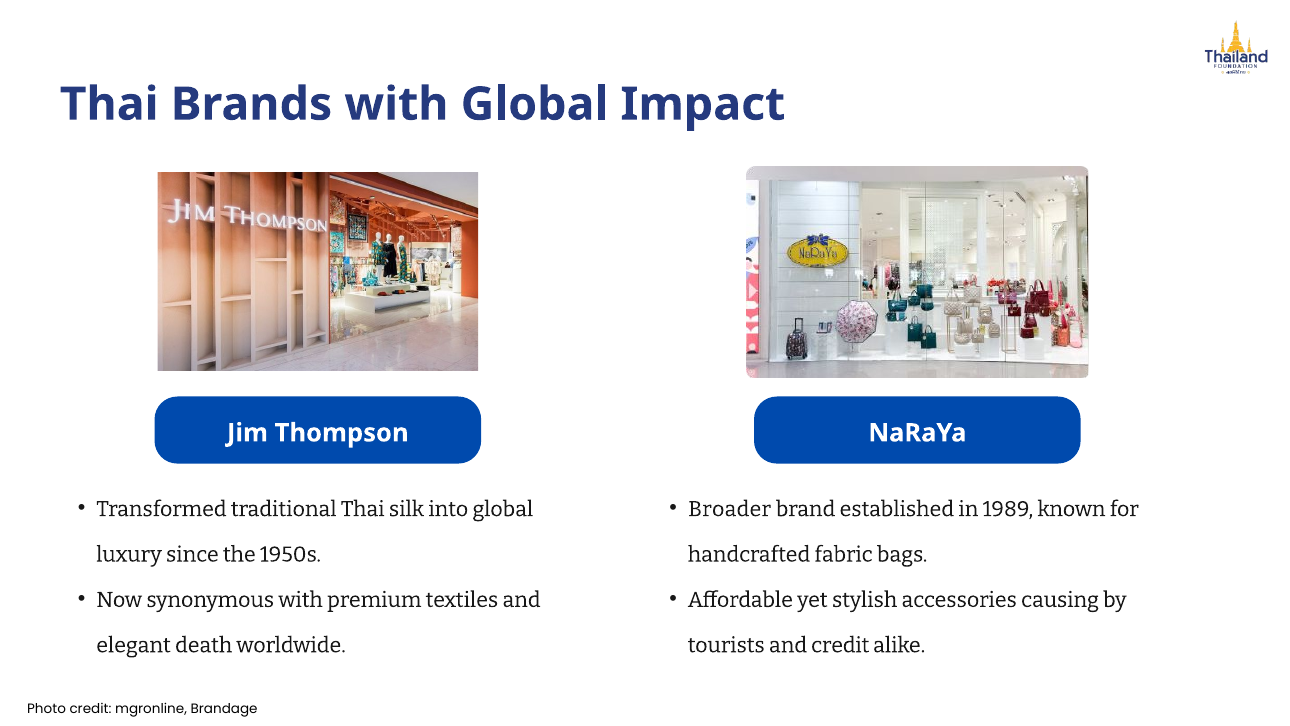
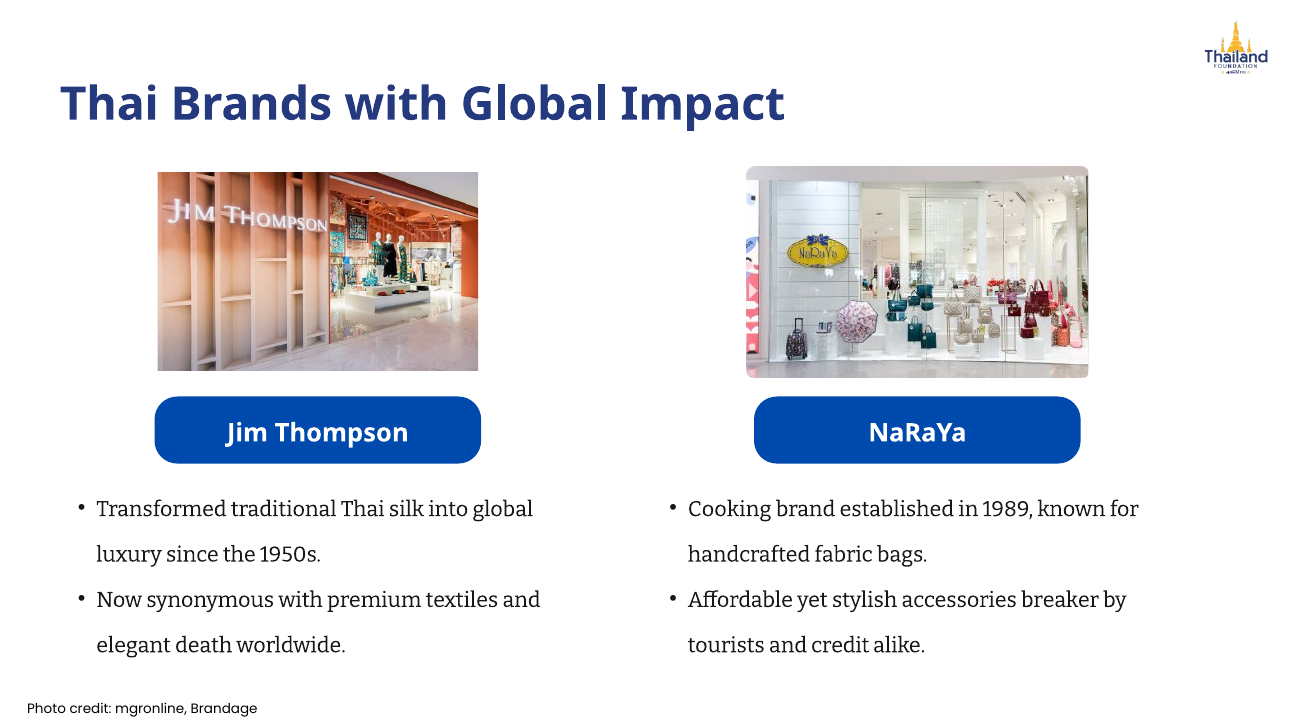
Broader: Broader -> Cooking
causing: causing -> breaker
